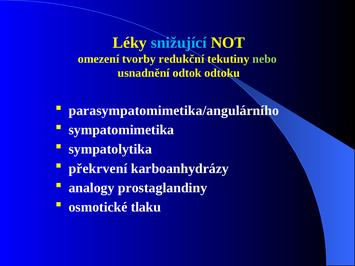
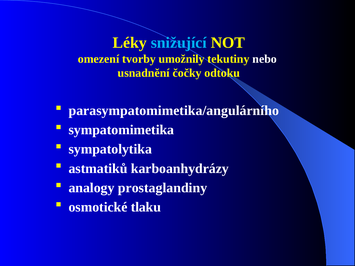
redukční: redukční -> umožnily
nebo colour: light green -> white
odtok: odtok -> čočky
překrvení: překrvení -> astmatiků
